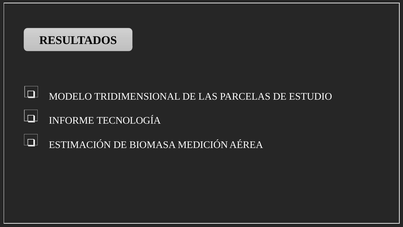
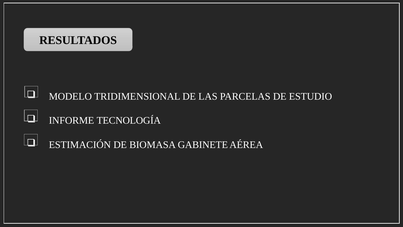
MEDICIÓN: MEDICIÓN -> GABINETE
